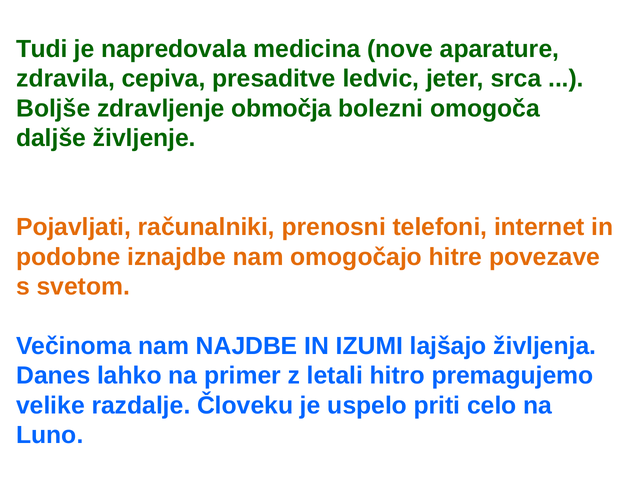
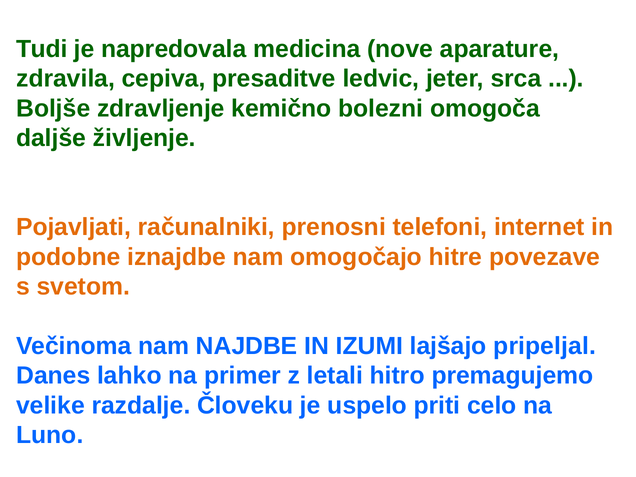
območja: območja -> kemično
življenja: življenja -> pripeljal
